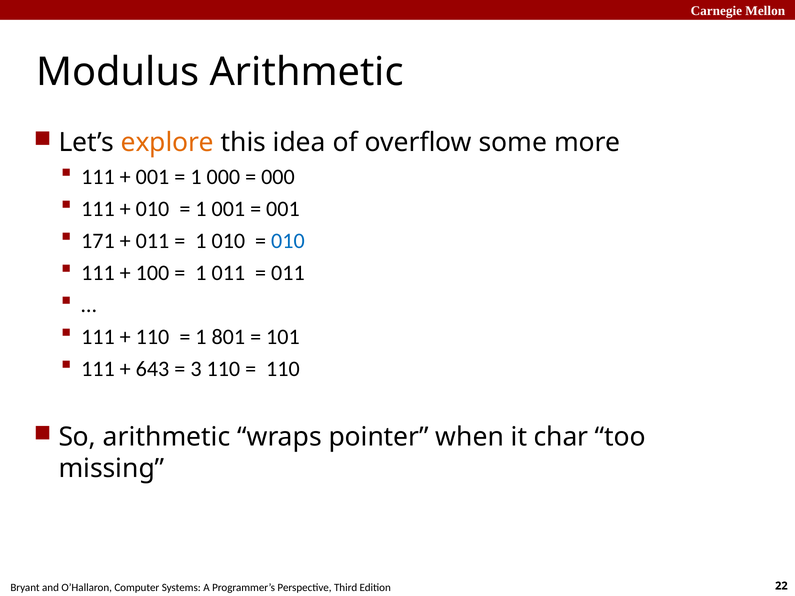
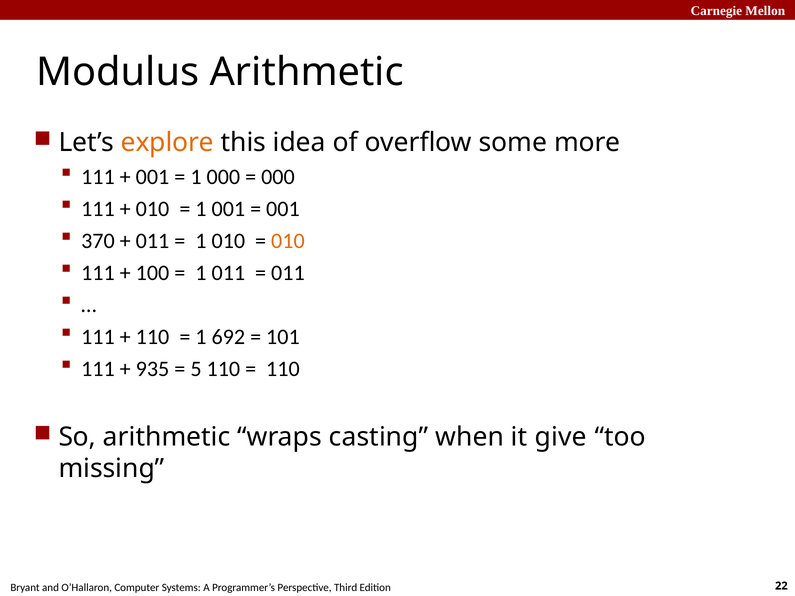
171: 171 -> 370
010 at (288, 241) colour: blue -> orange
801: 801 -> 692
643: 643 -> 935
3: 3 -> 5
pointer: pointer -> casting
char: char -> give
